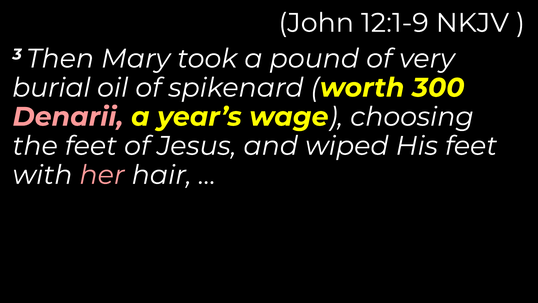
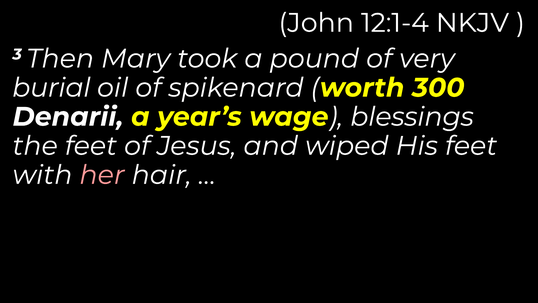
12:1-9: 12:1-9 -> 12:1-4
Denarii colour: pink -> white
choosing: choosing -> blessings
